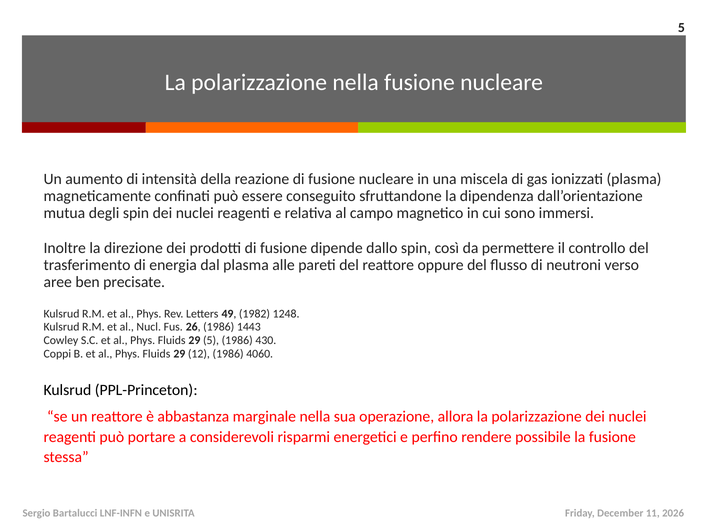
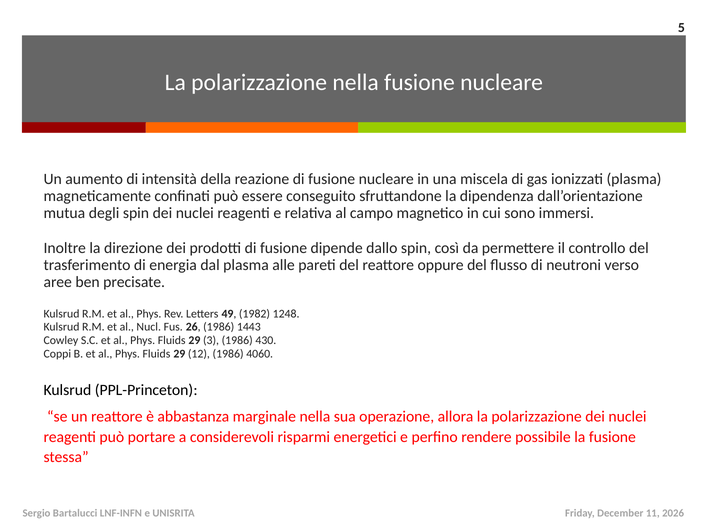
29 5: 5 -> 3
